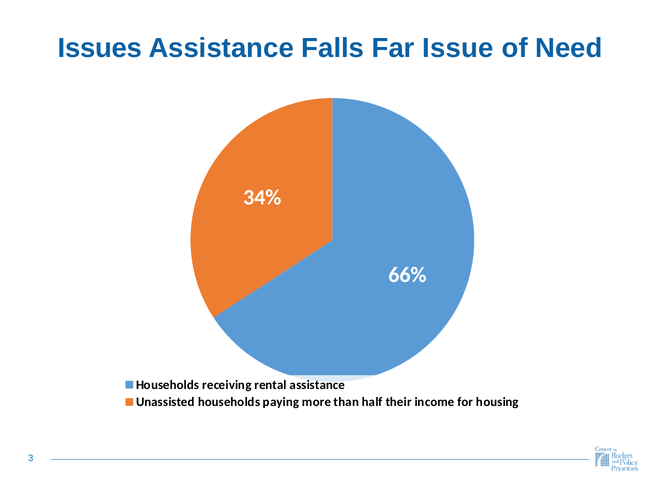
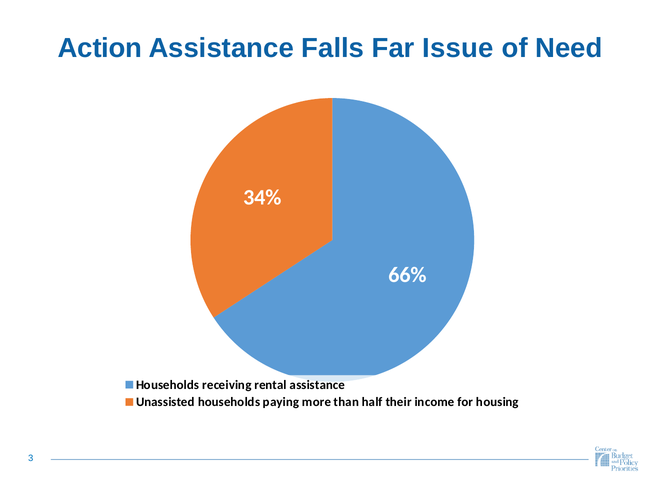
Issues: Issues -> Action
